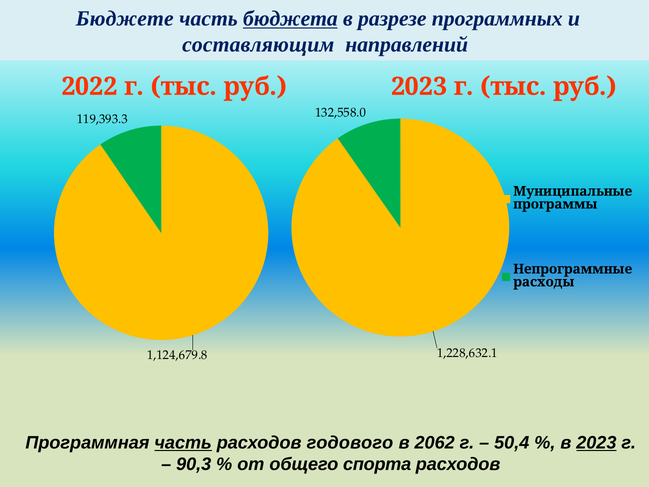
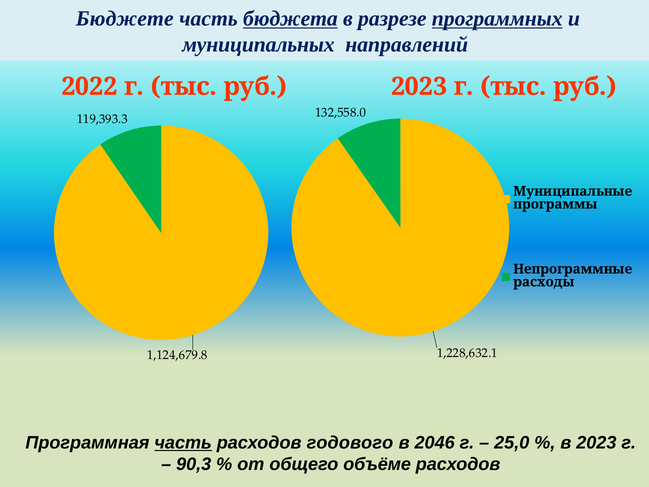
программных underline: none -> present
составляющим: составляющим -> муниципальных
2062: 2062 -> 2046
50,4: 50,4 -> 25,0
2023 at (596, 443) underline: present -> none
спорта: спорта -> объёме
